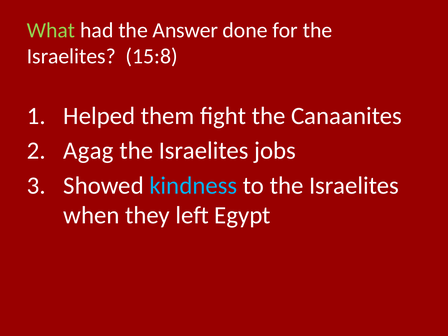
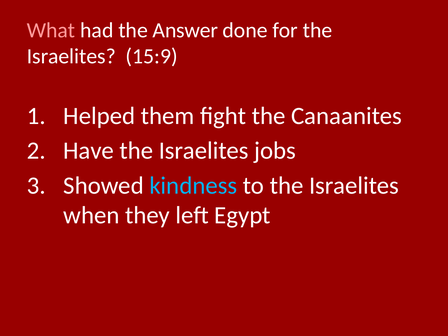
What colour: light green -> pink
15:8: 15:8 -> 15:9
Agag: Agag -> Have
